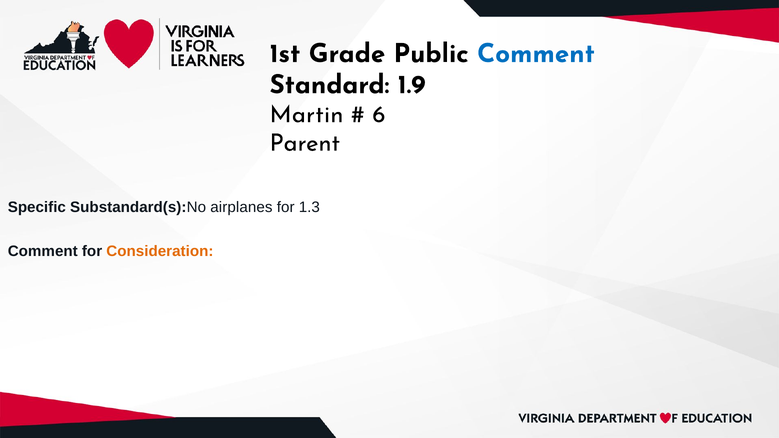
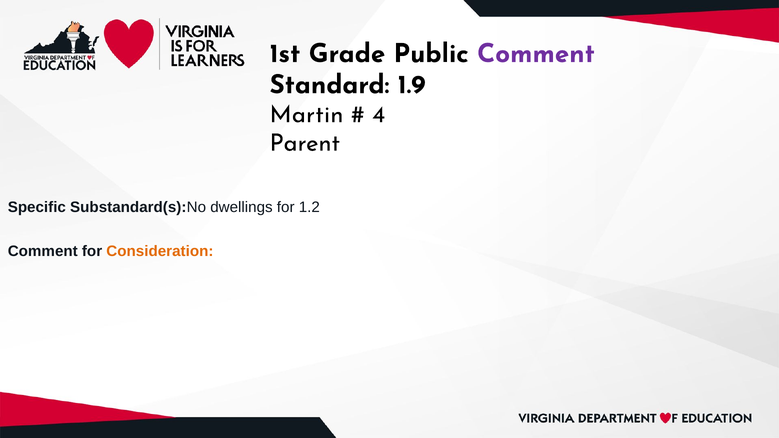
Comment at (536, 54) colour: blue -> purple
6: 6 -> 4
airplanes: airplanes -> dwellings
1.3: 1.3 -> 1.2
